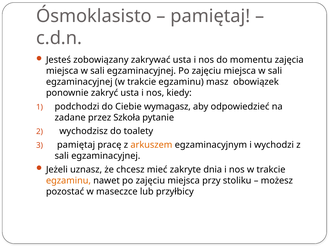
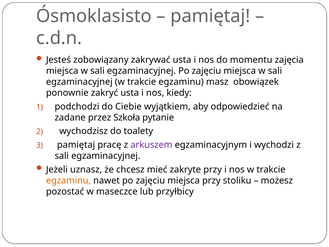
wymagasz: wymagasz -> wyjątkiem
arkuszem colour: orange -> purple
zakryte dnia: dnia -> przy
